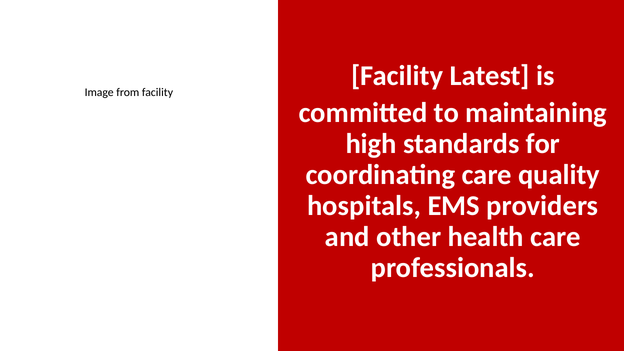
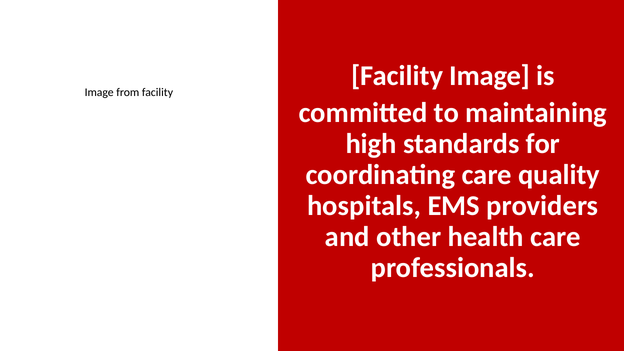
Facility Latest: Latest -> Image
